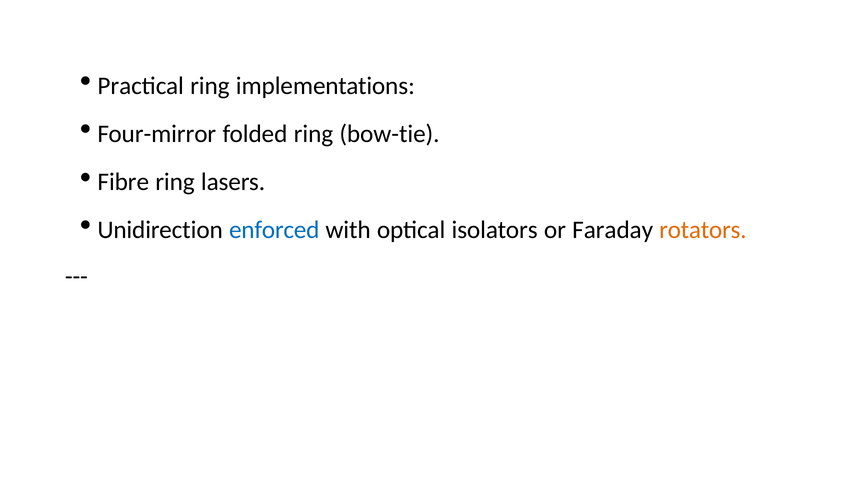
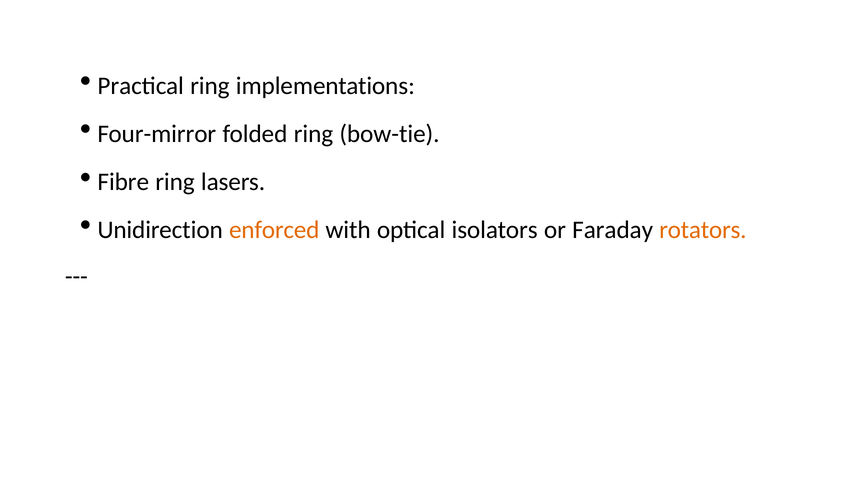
enforced colour: blue -> orange
